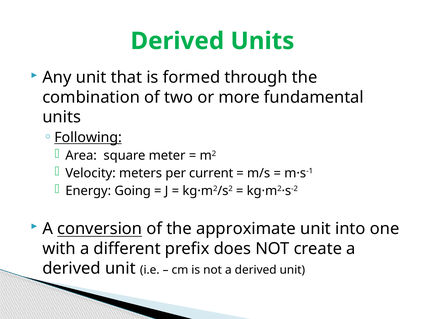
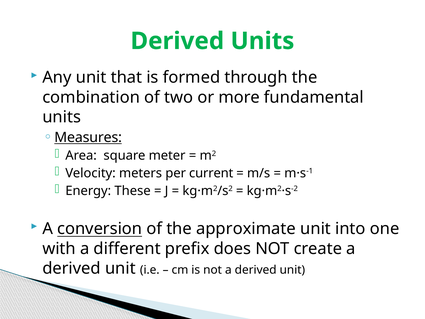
Following: Following -> Measures
Going: Going -> These
